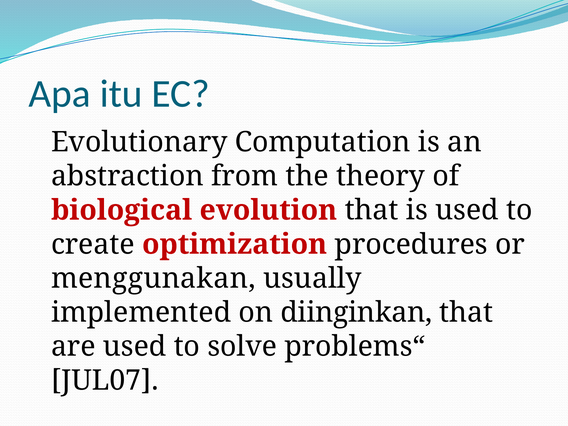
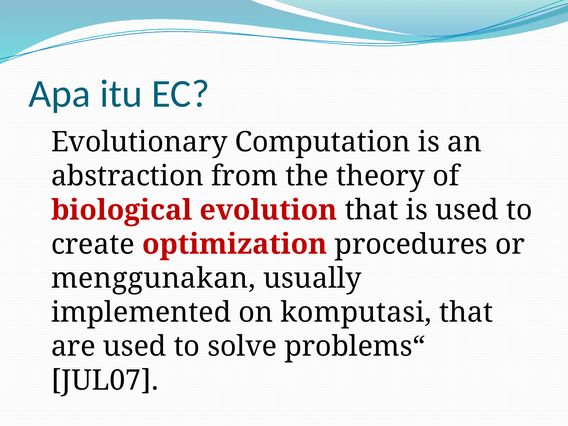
diinginkan: diinginkan -> komputasi
